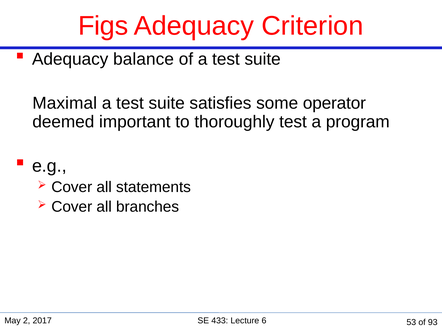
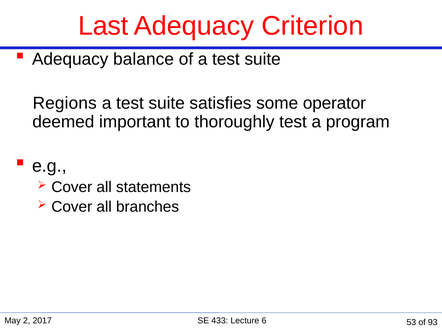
Figs: Figs -> Last
Maximal: Maximal -> Regions
